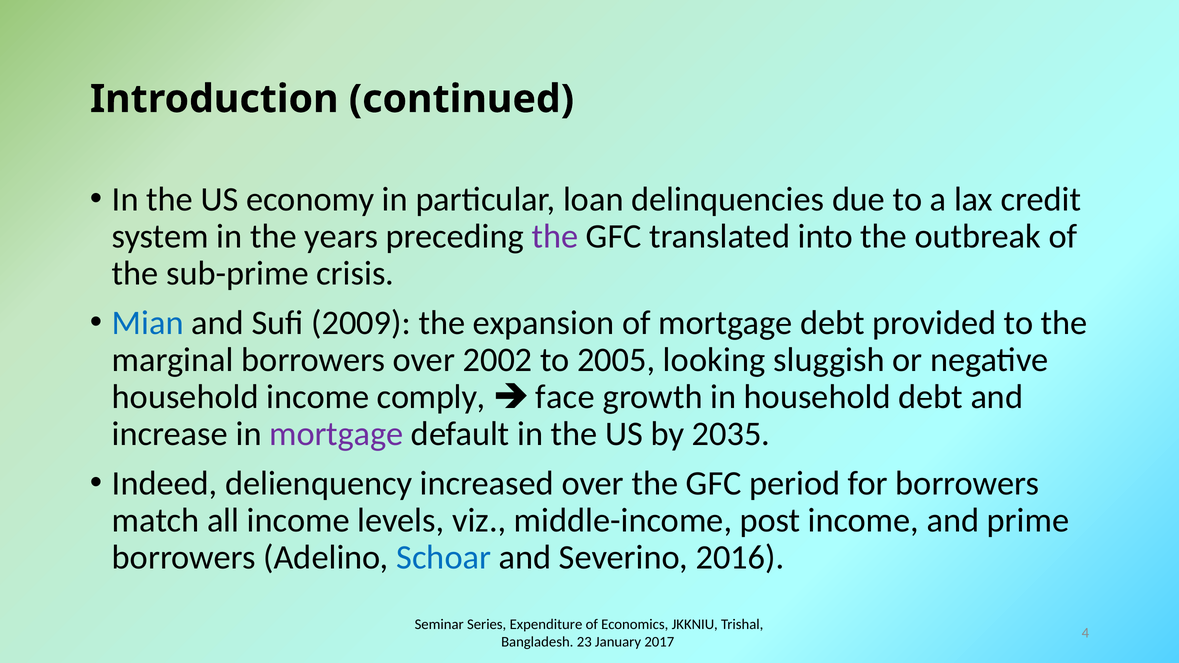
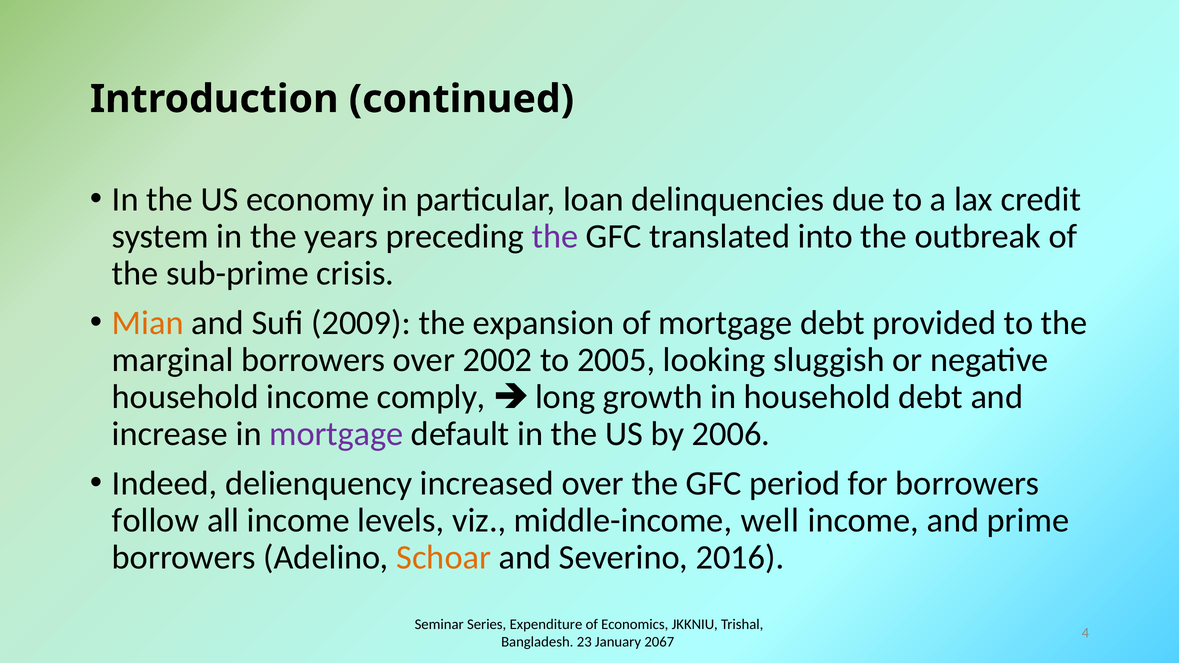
Mian colour: blue -> orange
face: face -> long
2035: 2035 -> 2006
match: match -> follow
post: post -> well
Schoar colour: blue -> orange
2017: 2017 -> 2067
